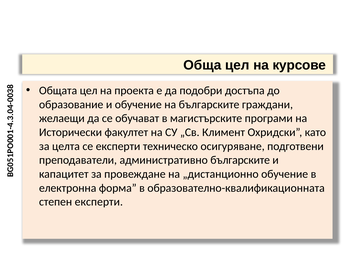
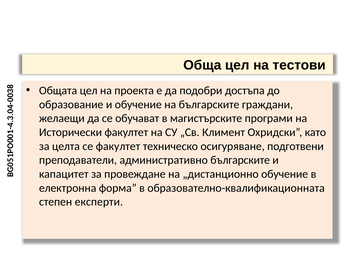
курсове: курсове -> тестови
се експерти: експерти -> факултет
